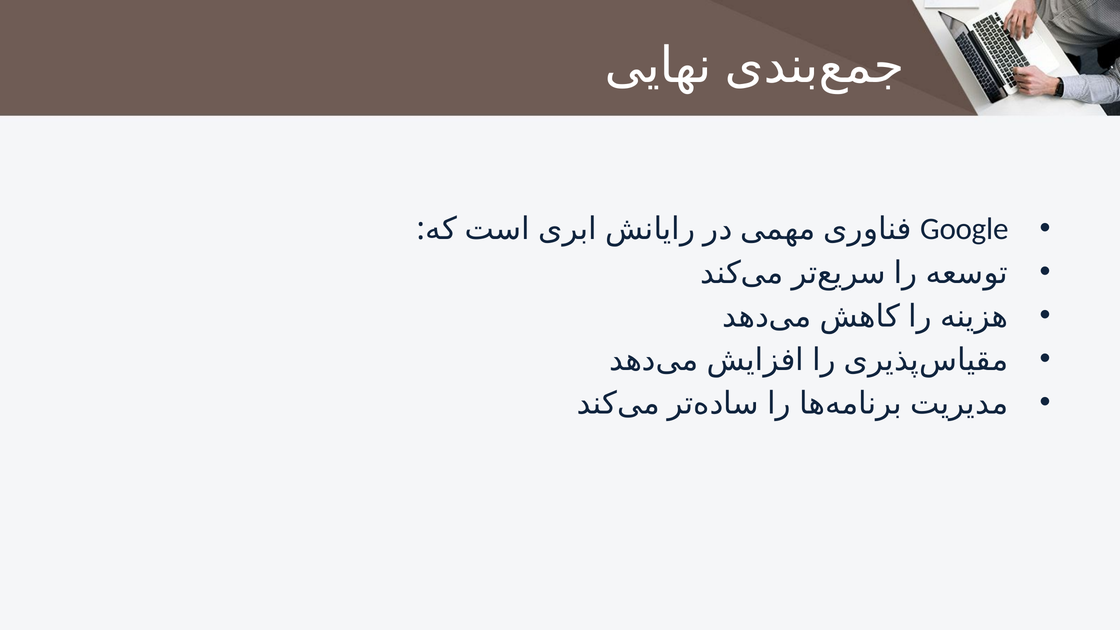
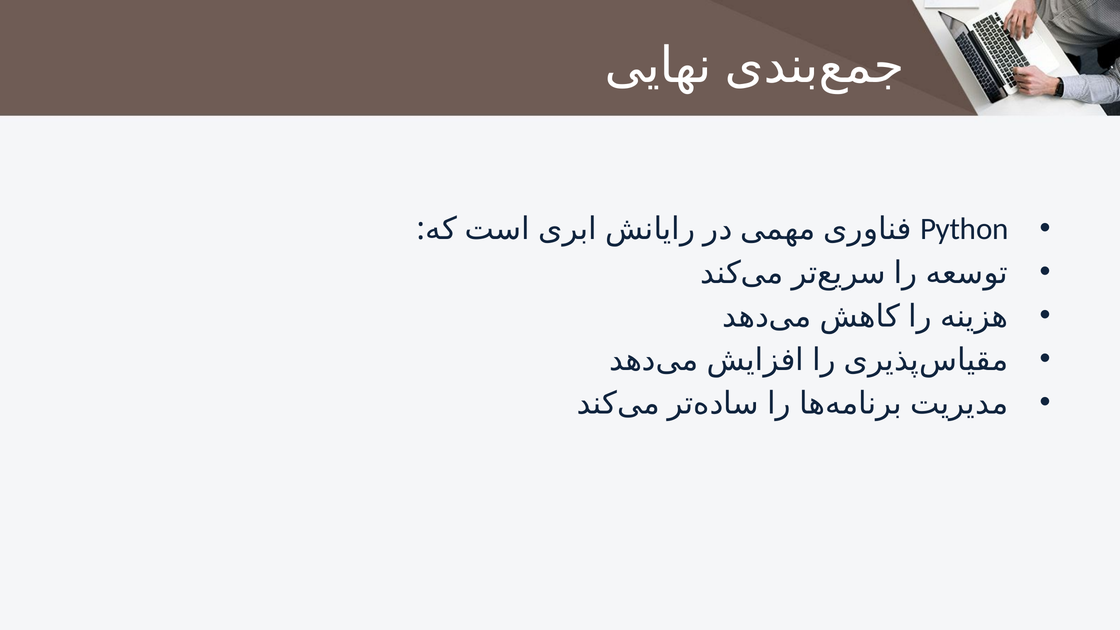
Google: Google -> Python
